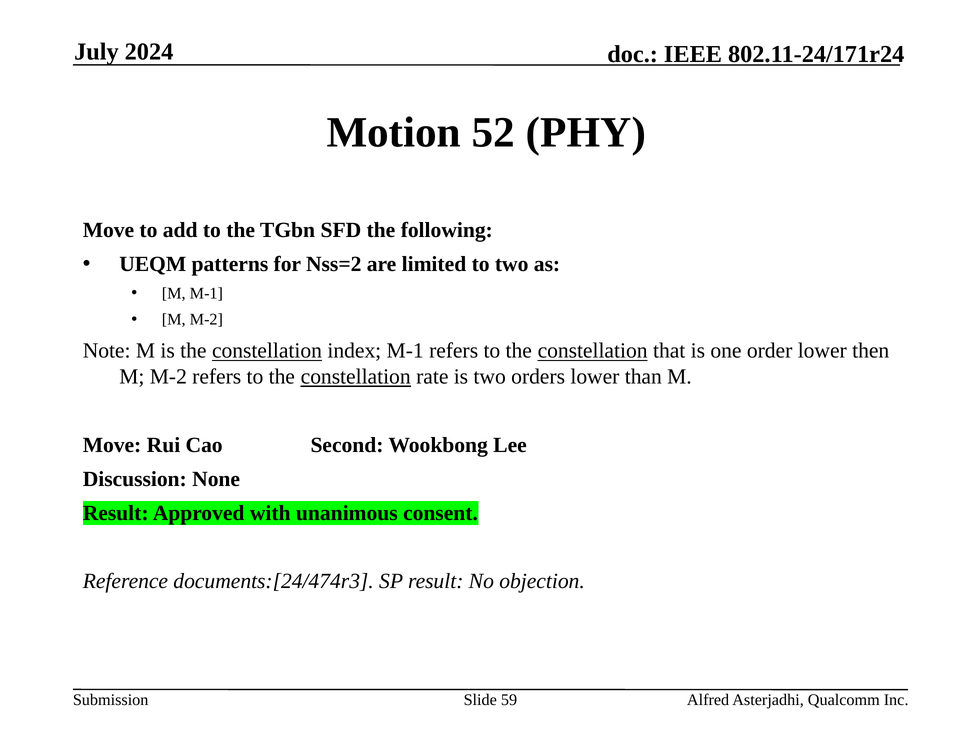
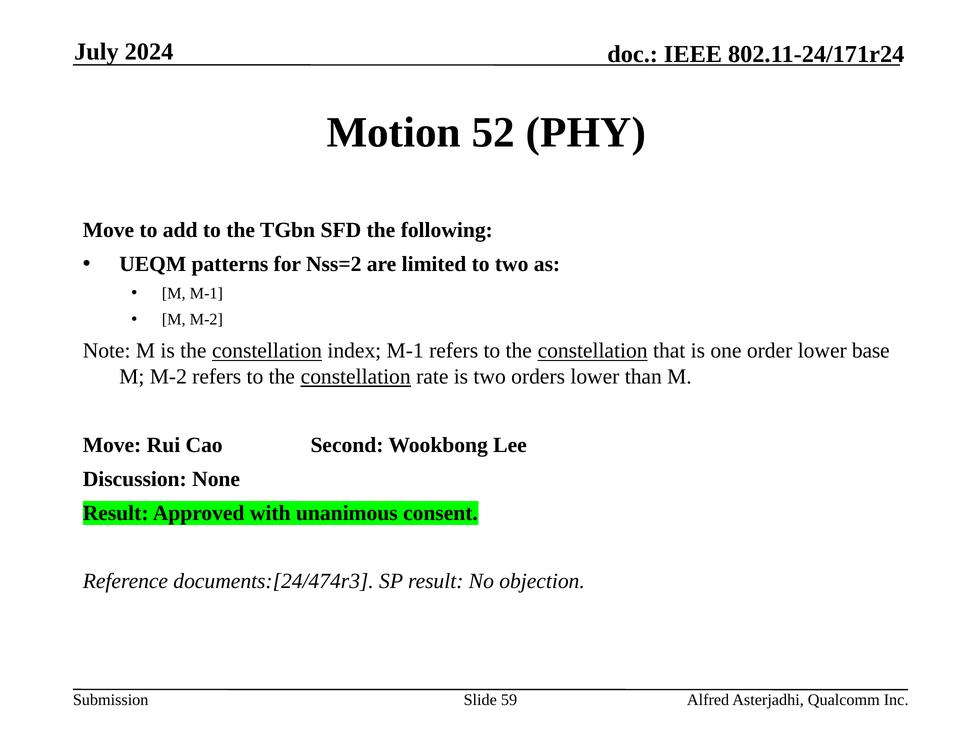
then: then -> base
